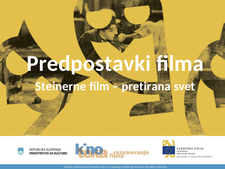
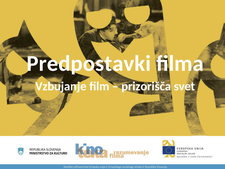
Steinerne: Steinerne -> Vzbujanje
pretirana: pretirana -> prizorišča
